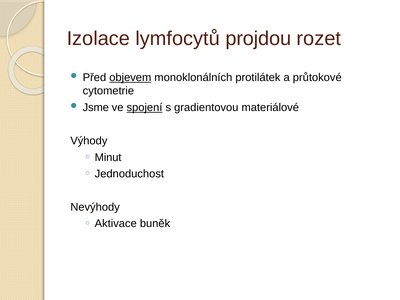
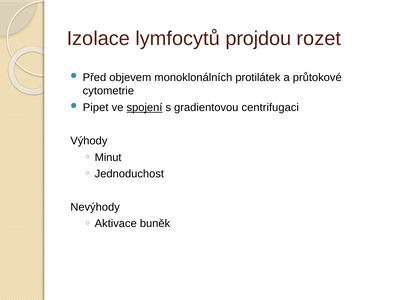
objevem underline: present -> none
Jsme: Jsme -> Pipet
materiálové: materiálové -> centrifugaci
